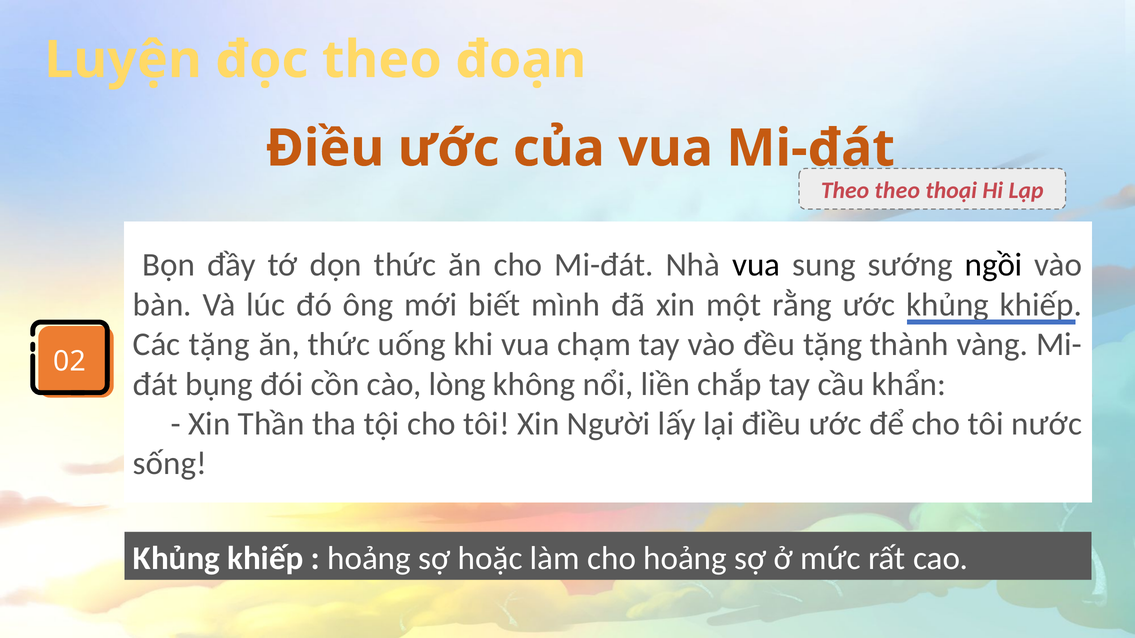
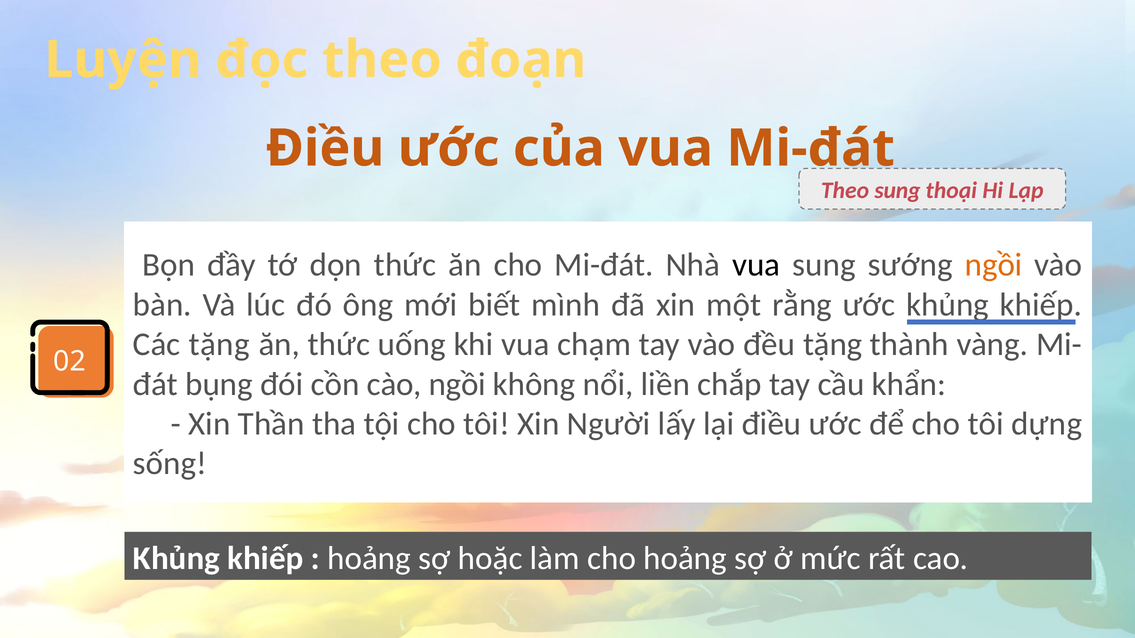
theo at (897, 191): theo -> sung
ngồi at (994, 265) colour: black -> orange
cào lòng: lòng -> ngồi
nước: nước -> dựng
